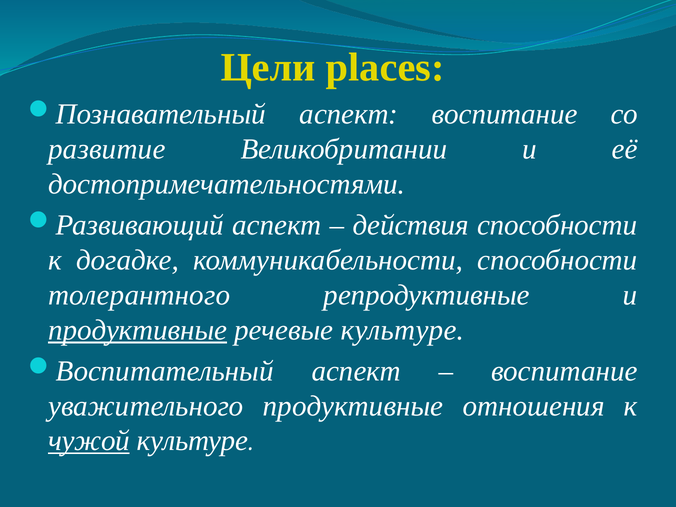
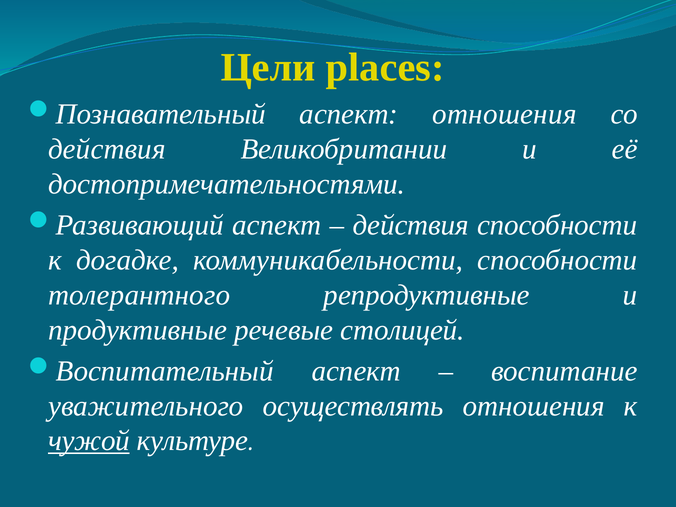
аспект воспитание: воспитание -> отношения
развитие at (107, 149): развитие -> действия
продуктивные at (138, 330) underline: present -> none
речевые культуре: культуре -> столицей
уважительного продуктивные: продуктивные -> осуществлять
